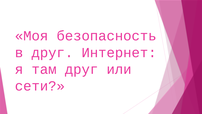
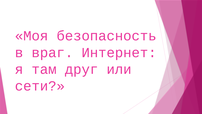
в друг: друг -> враг
